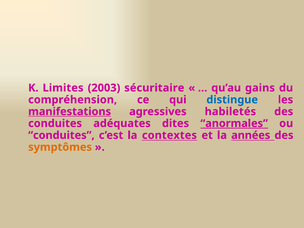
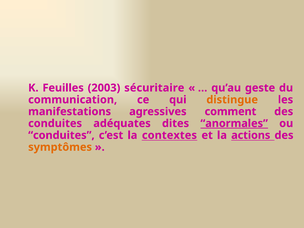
Limites: Limites -> Feuilles
gains: gains -> geste
compréhension: compréhension -> communication
distingue colour: blue -> orange
manifestations underline: present -> none
habiletés: habiletés -> comment
années: années -> actions
